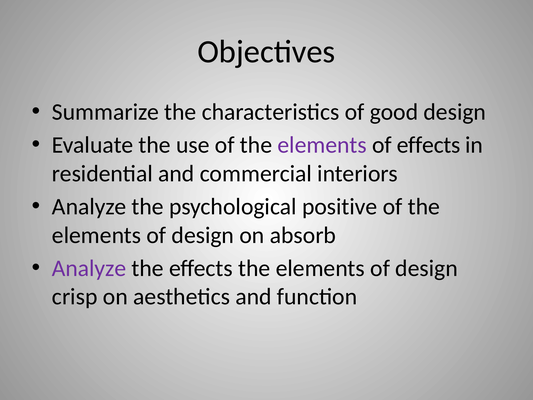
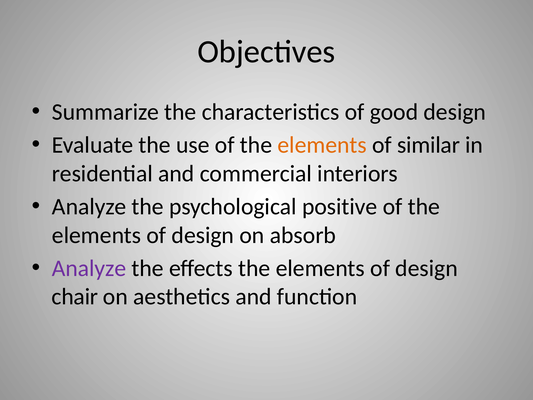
elements at (322, 145) colour: purple -> orange
of effects: effects -> similar
crisp: crisp -> chair
